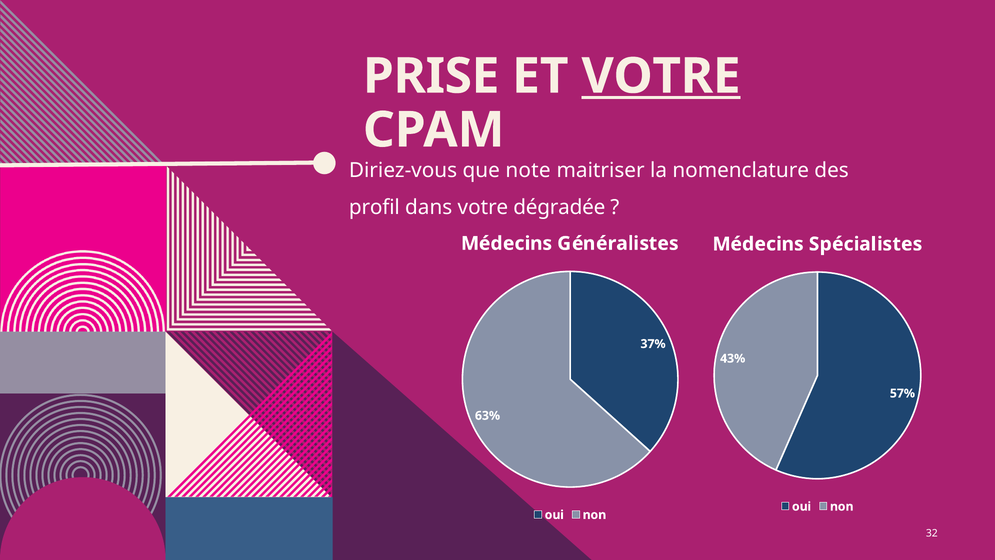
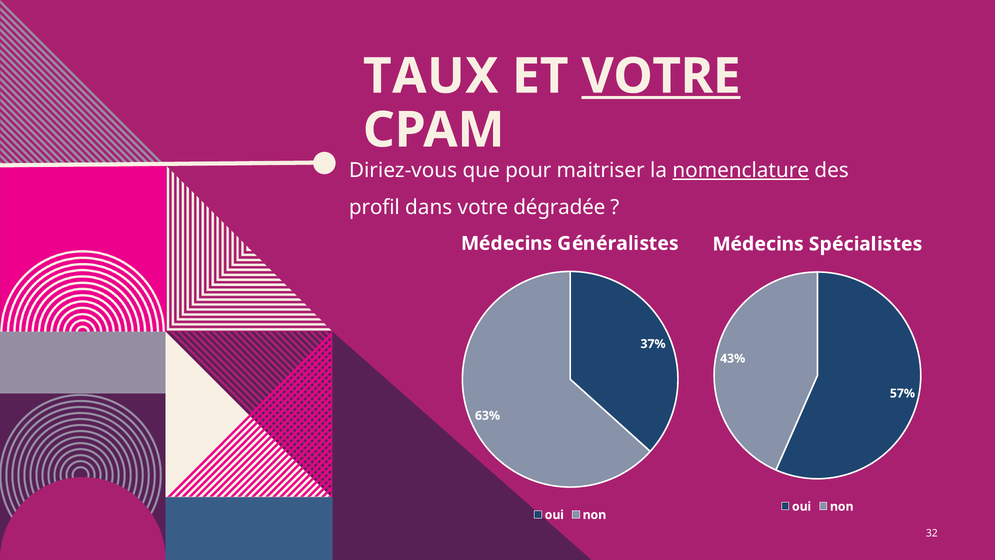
PRISE: PRISE -> TAUX
note: note -> pour
nomenclature underline: none -> present
